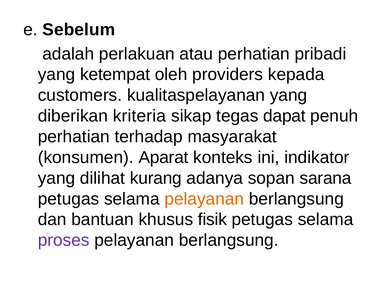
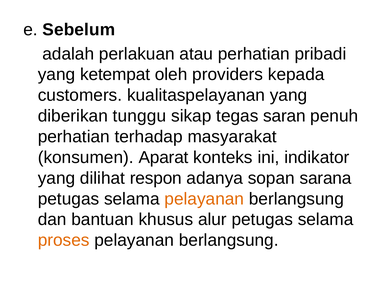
kriteria: kriteria -> tunggu
dapat: dapat -> saran
kurang: kurang -> respon
fisik: fisik -> alur
proses colour: purple -> orange
